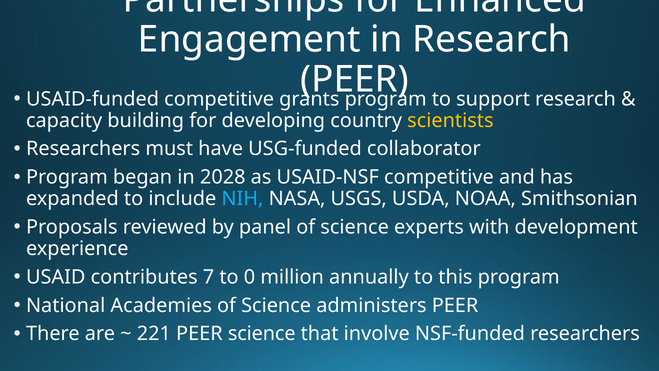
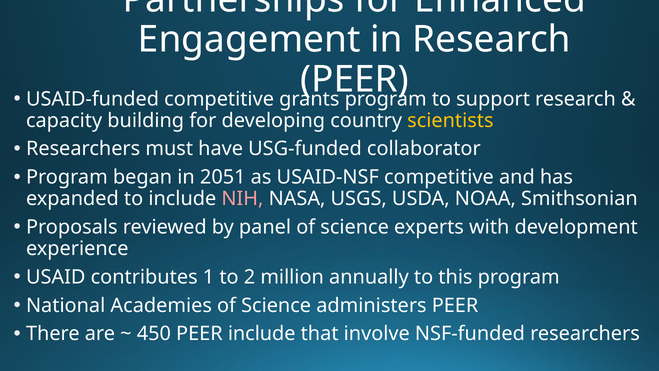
2028: 2028 -> 2051
NIH colour: light blue -> pink
7: 7 -> 1
0: 0 -> 2
221: 221 -> 450
PEER science: science -> include
